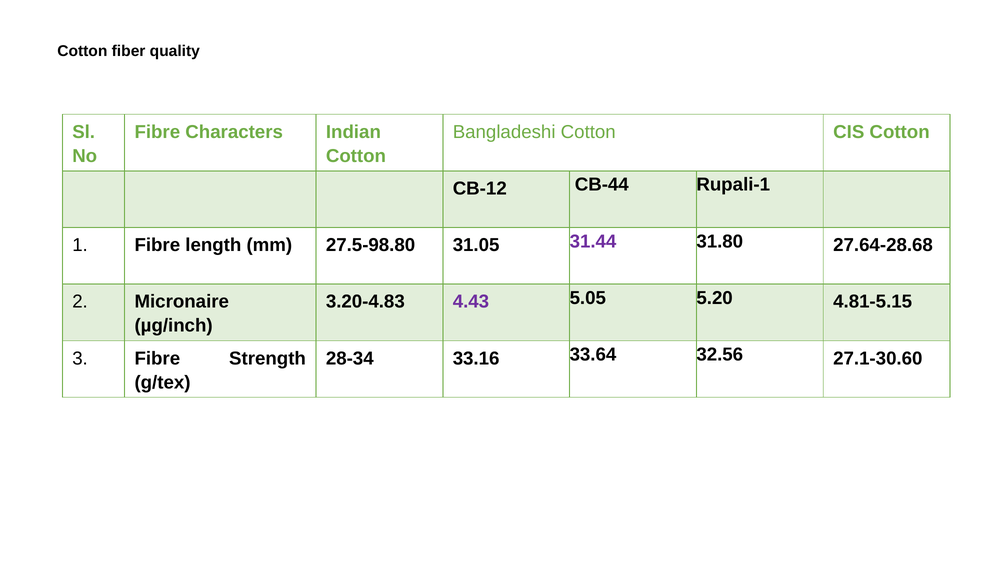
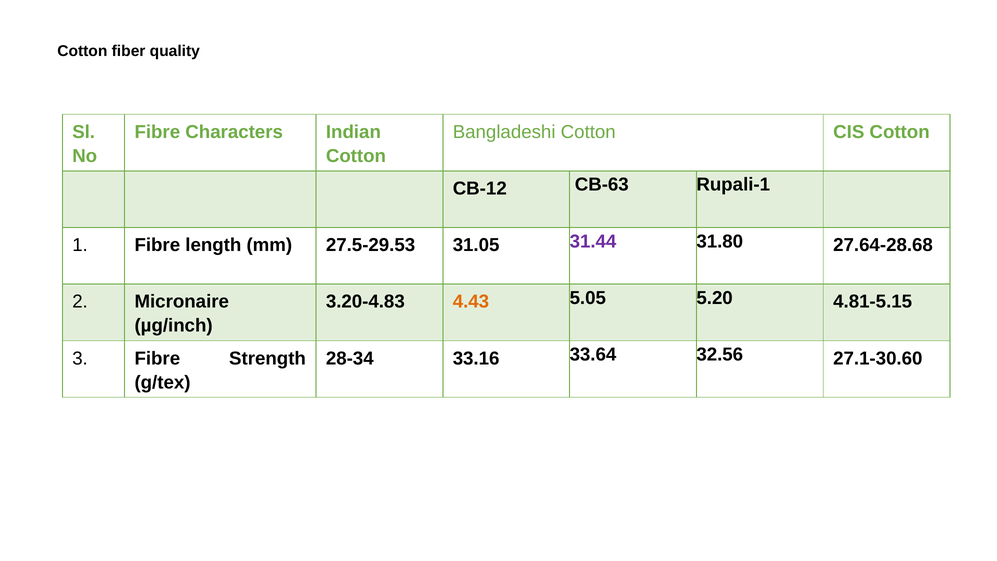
CB-44: CB-44 -> CB-63
27.5-98.80: 27.5-98.80 -> 27.5-29.53
4.43 colour: purple -> orange
